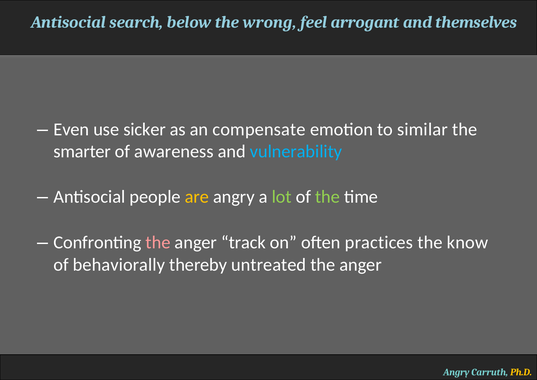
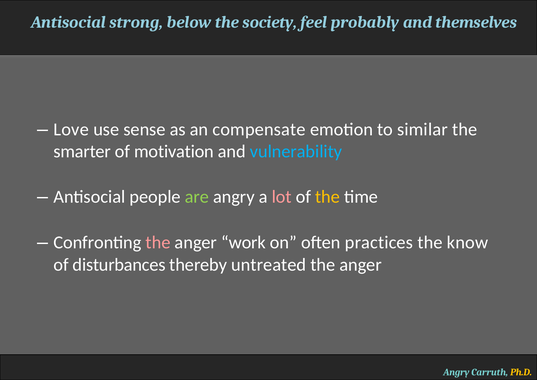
search: search -> strong
wrong: wrong -> society
arrogant: arrogant -> probably
Even: Even -> Love
sicker: sicker -> sense
awareness: awareness -> motivation
are colour: yellow -> light green
lot colour: light green -> pink
the at (328, 197) colour: light green -> yellow
track: track -> work
behaviorally: behaviorally -> disturbances
